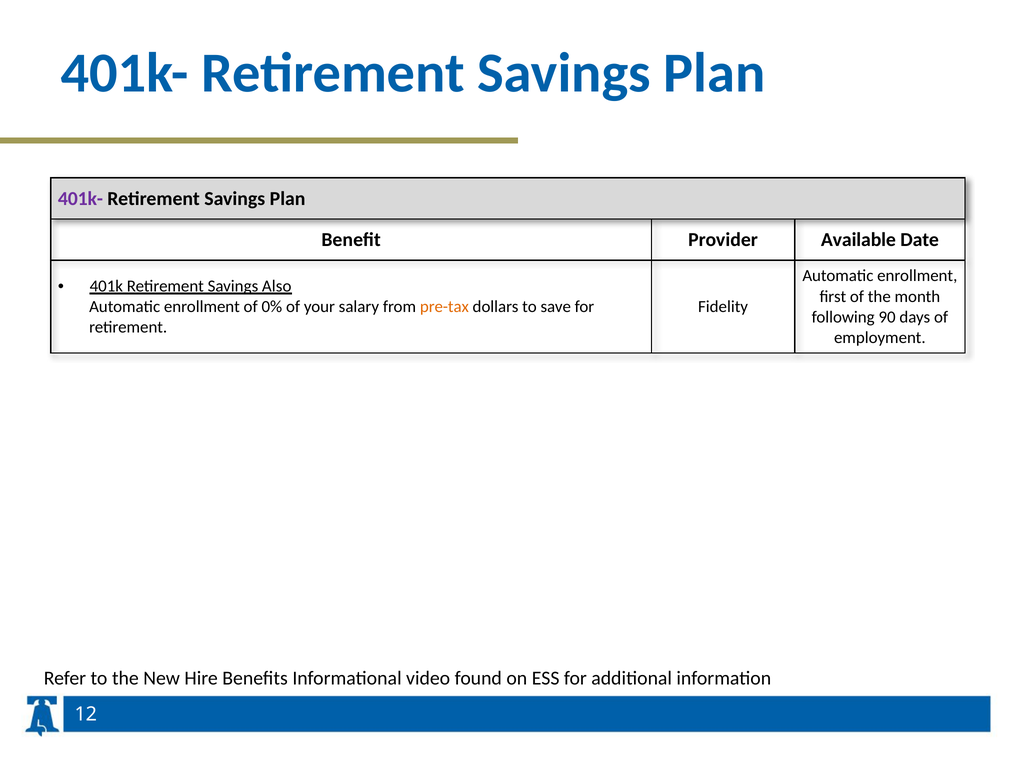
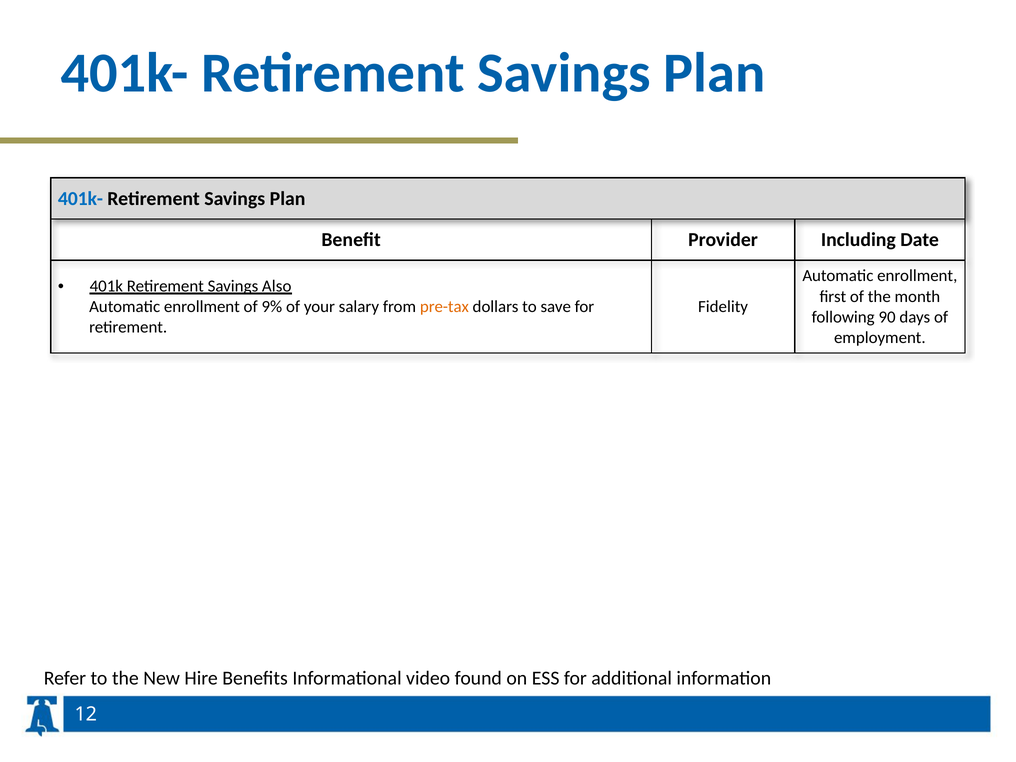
401k- at (80, 199) colour: purple -> blue
Available: Available -> Including
0%: 0% -> 9%
